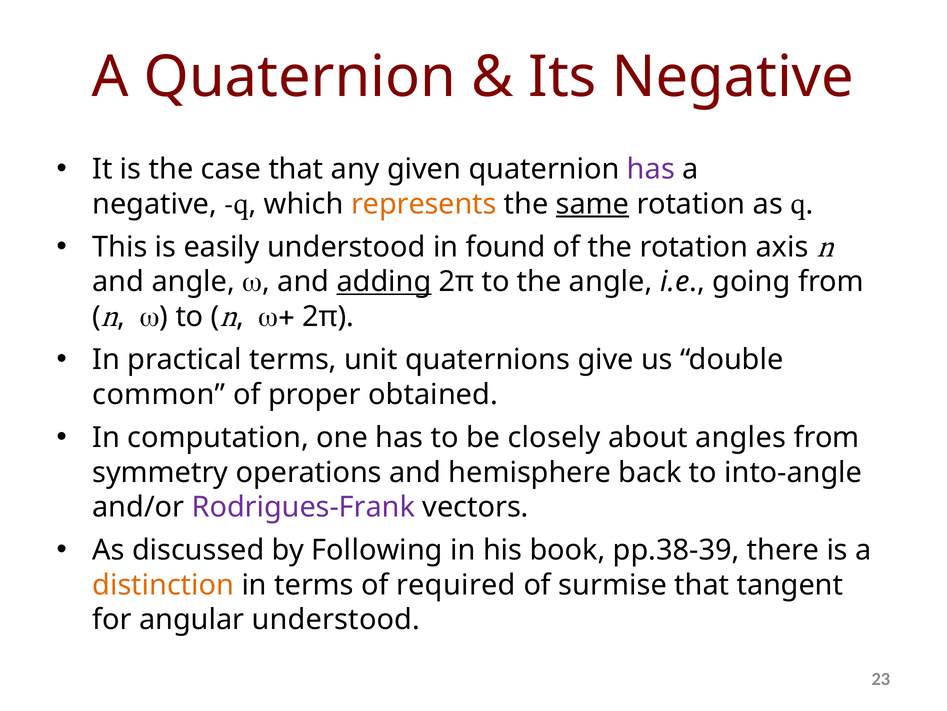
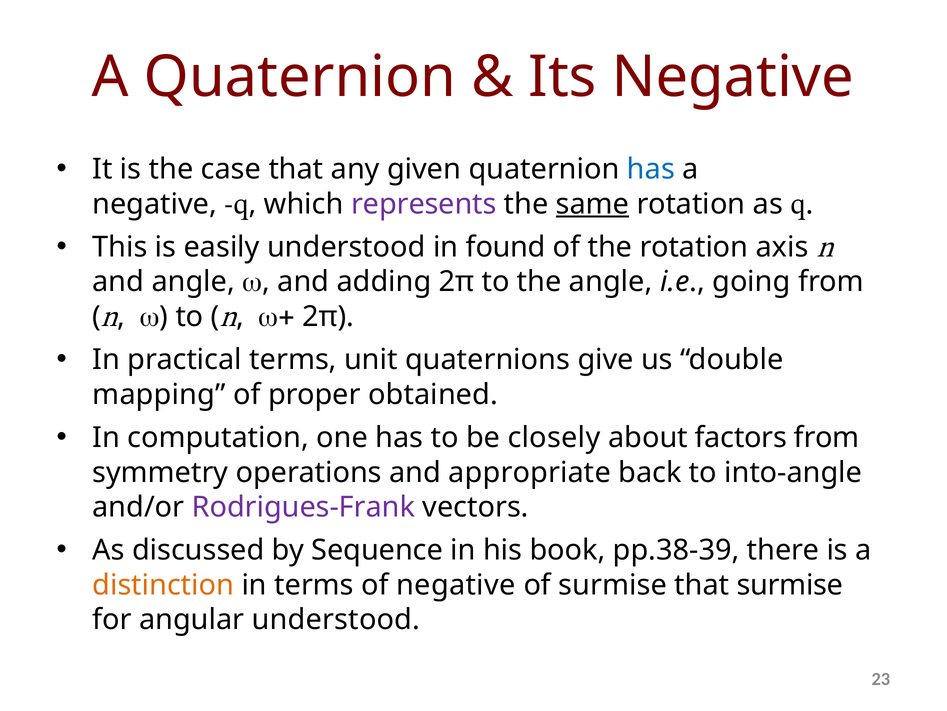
has at (651, 169) colour: purple -> blue
represents colour: orange -> purple
adding underline: present -> none
common: common -> mapping
angles: angles -> factors
hemisphere: hemisphere -> appropriate
Following: Following -> Sequence
of required: required -> negative
that tangent: tangent -> surmise
